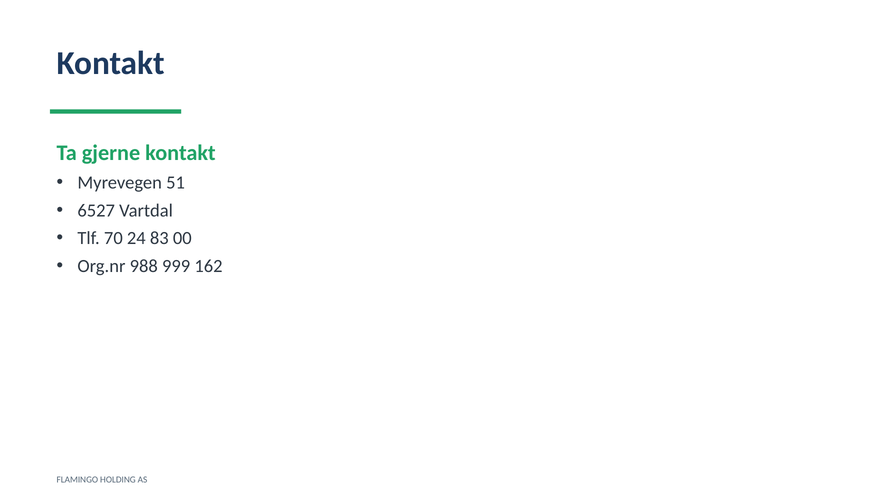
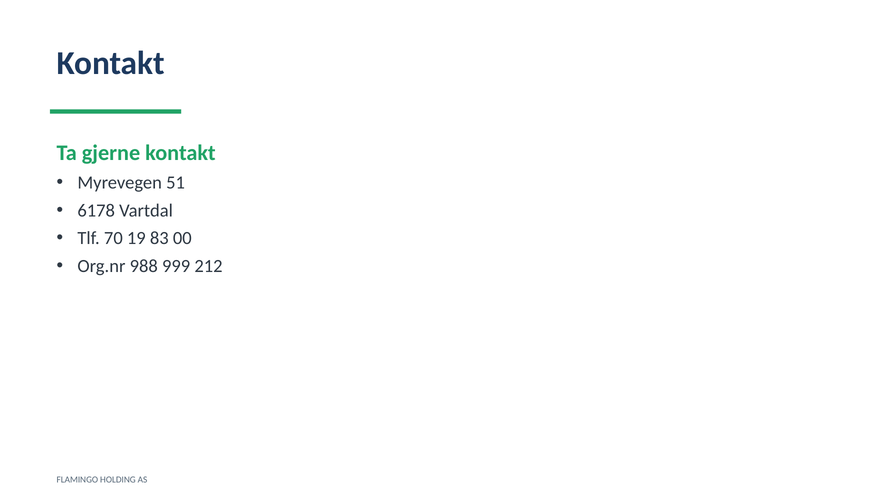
6527: 6527 -> 6178
24: 24 -> 19
162: 162 -> 212
